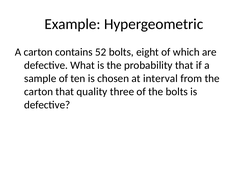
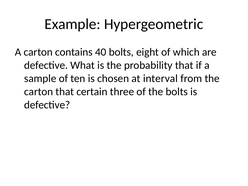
52: 52 -> 40
quality: quality -> certain
